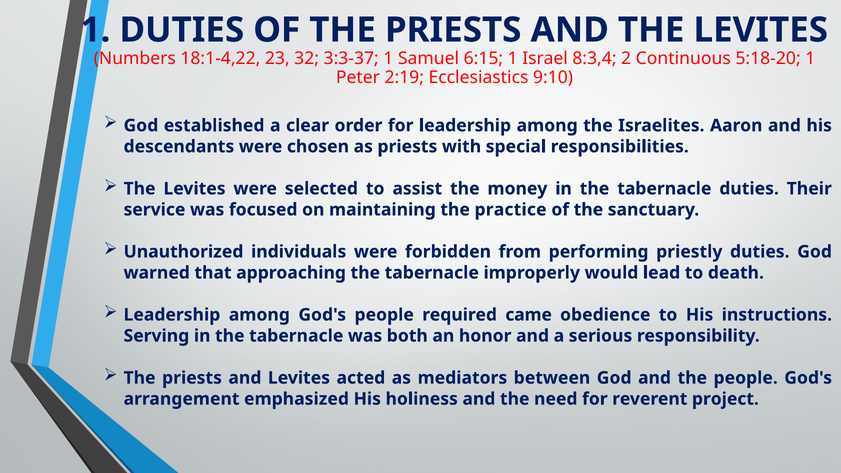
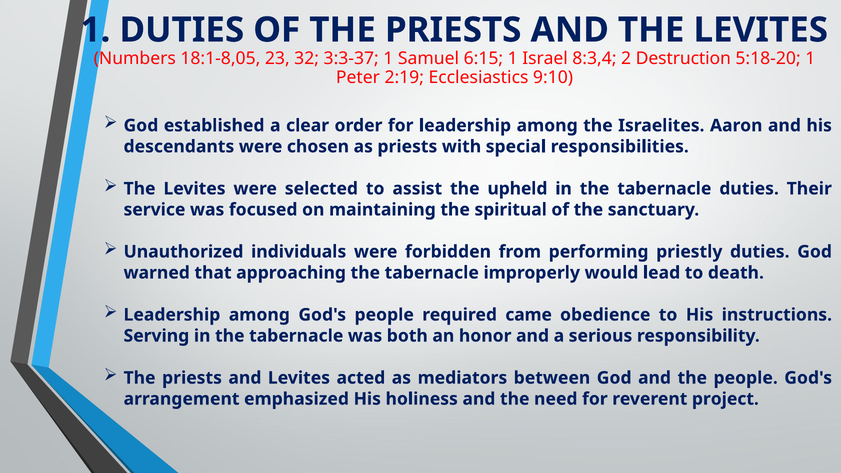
18:1-4,22: 18:1-4,22 -> 18:1-8,05
Continuous: Continuous -> Destruction
money: money -> upheld
practice: practice -> spiritual
